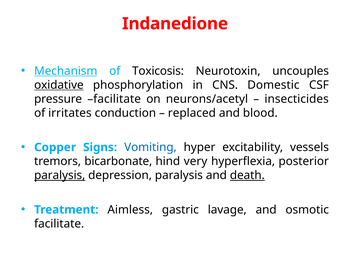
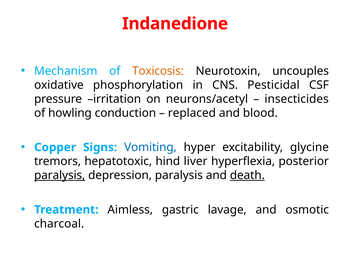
Mechanism underline: present -> none
Toxicosis colour: black -> orange
oxidative underline: present -> none
Domestic: Domestic -> Pesticidal
pressure facilitate: facilitate -> irritation
irritates: irritates -> howling
vessels: vessels -> glycine
bicarbonate: bicarbonate -> hepatotoxic
very: very -> liver
facilitate at (59, 223): facilitate -> charcoal
